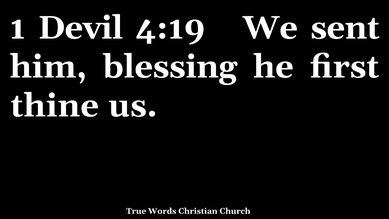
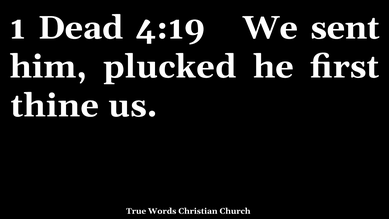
Devil: Devil -> Dead
blessing: blessing -> plucked
